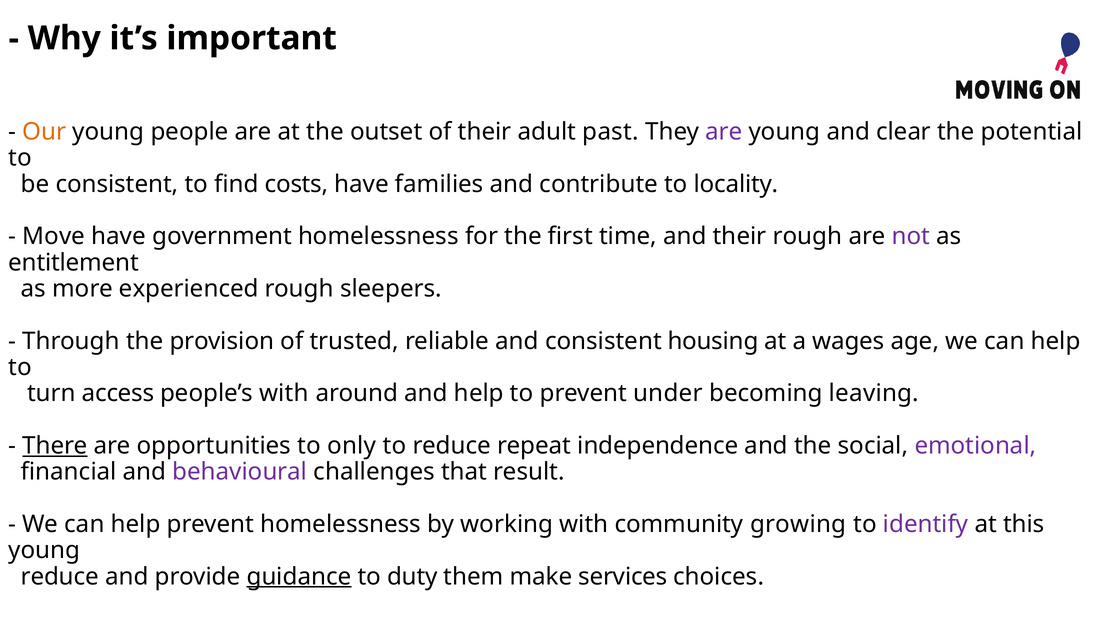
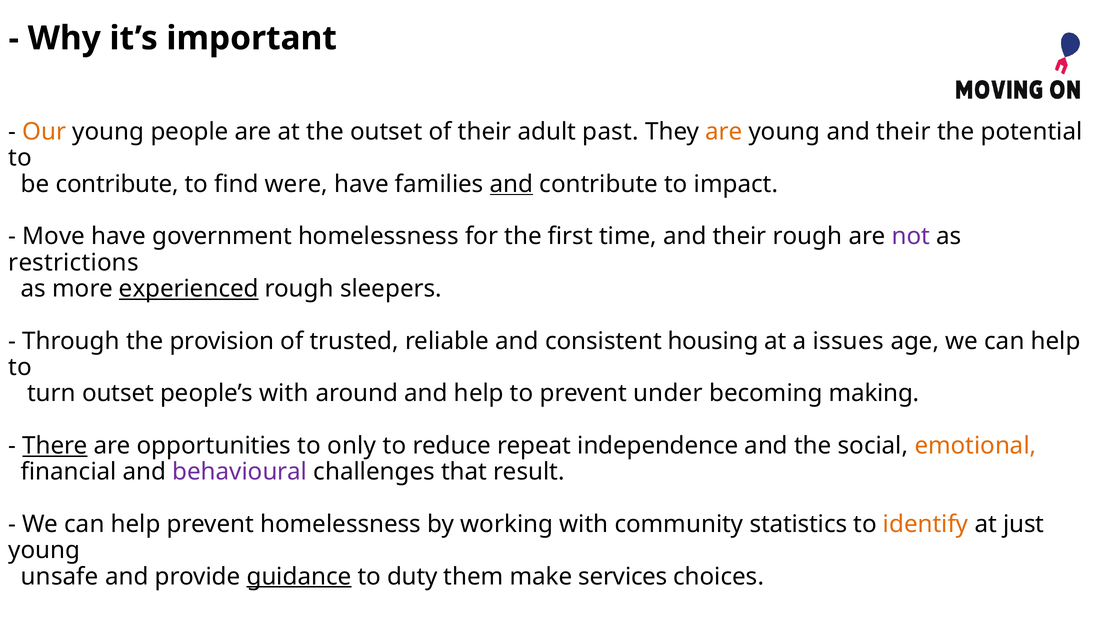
are at (724, 132) colour: purple -> orange
young and clear: clear -> their
be consistent: consistent -> contribute
costs: costs -> were
and at (512, 184) underline: none -> present
locality: locality -> impact
entitlement: entitlement -> restrictions
experienced underline: none -> present
wages: wages -> issues
turn access: access -> outset
leaving: leaving -> making
emotional colour: purple -> orange
growing: growing -> statistics
identify colour: purple -> orange
this: this -> just
reduce at (60, 576): reduce -> unsafe
